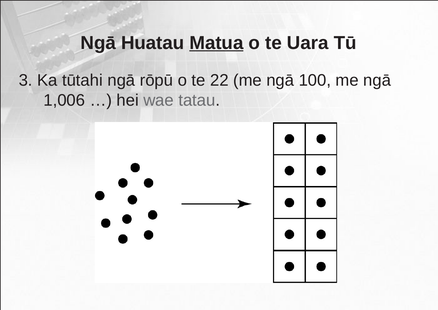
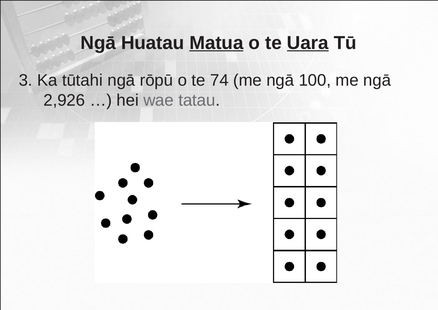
Uara underline: none -> present
22: 22 -> 74
1,006: 1,006 -> 2,926
